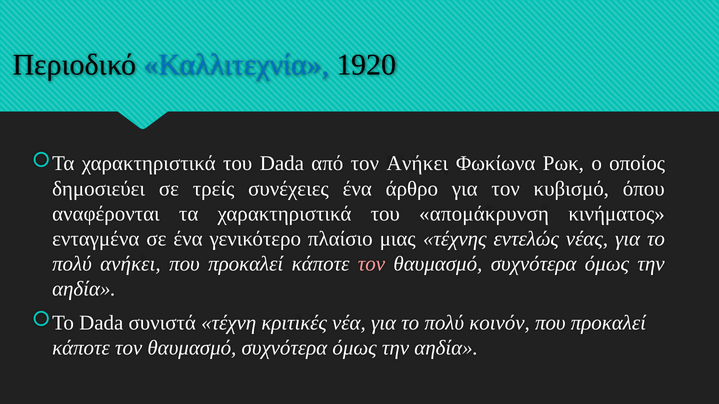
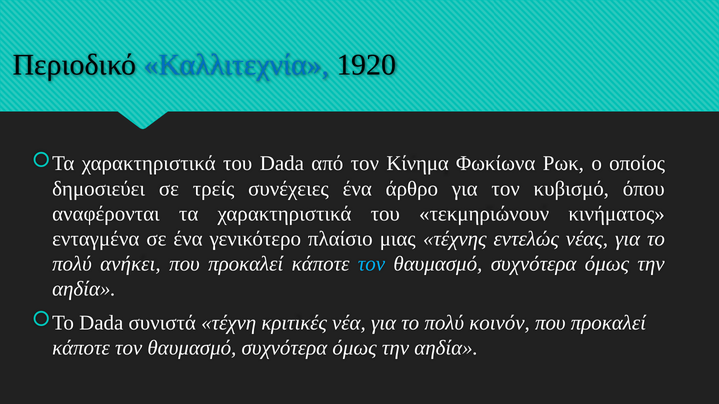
τον Ανήκει: Ανήκει -> Κίνημα
απομάκρυνση: απομάκρυνση -> τεκμηριώνουν
τον at (371, 264) colour: pink -> light blue
